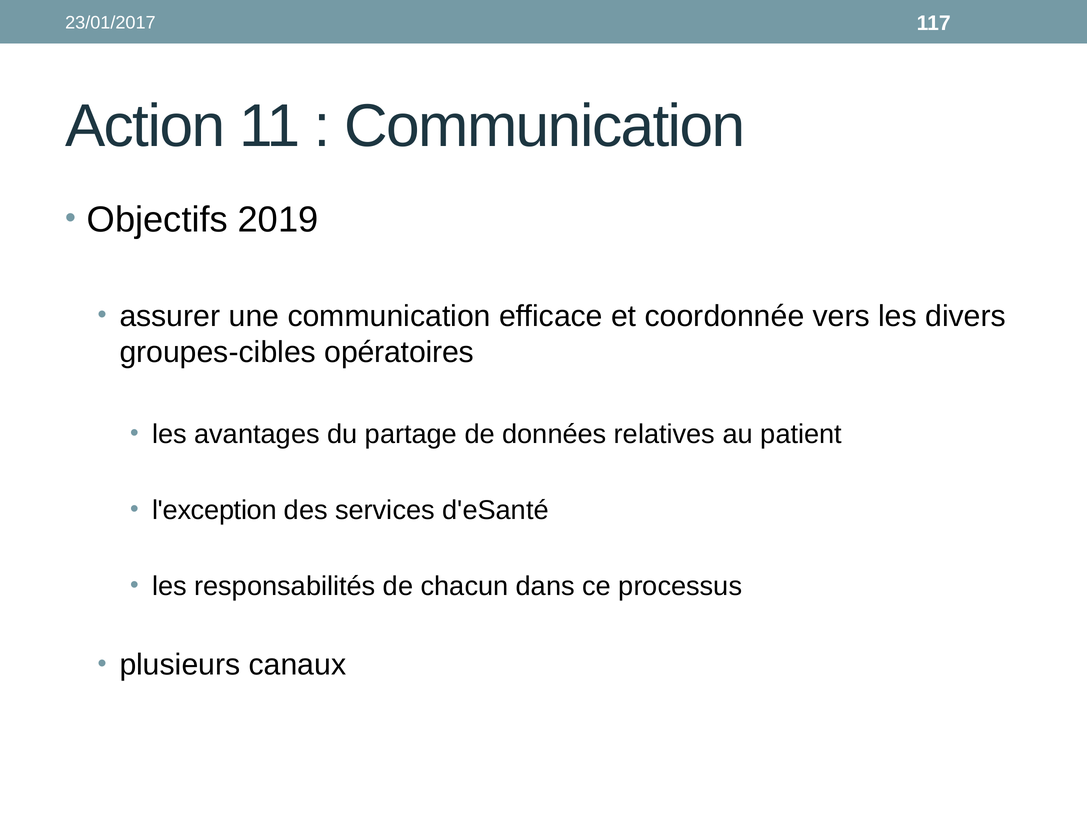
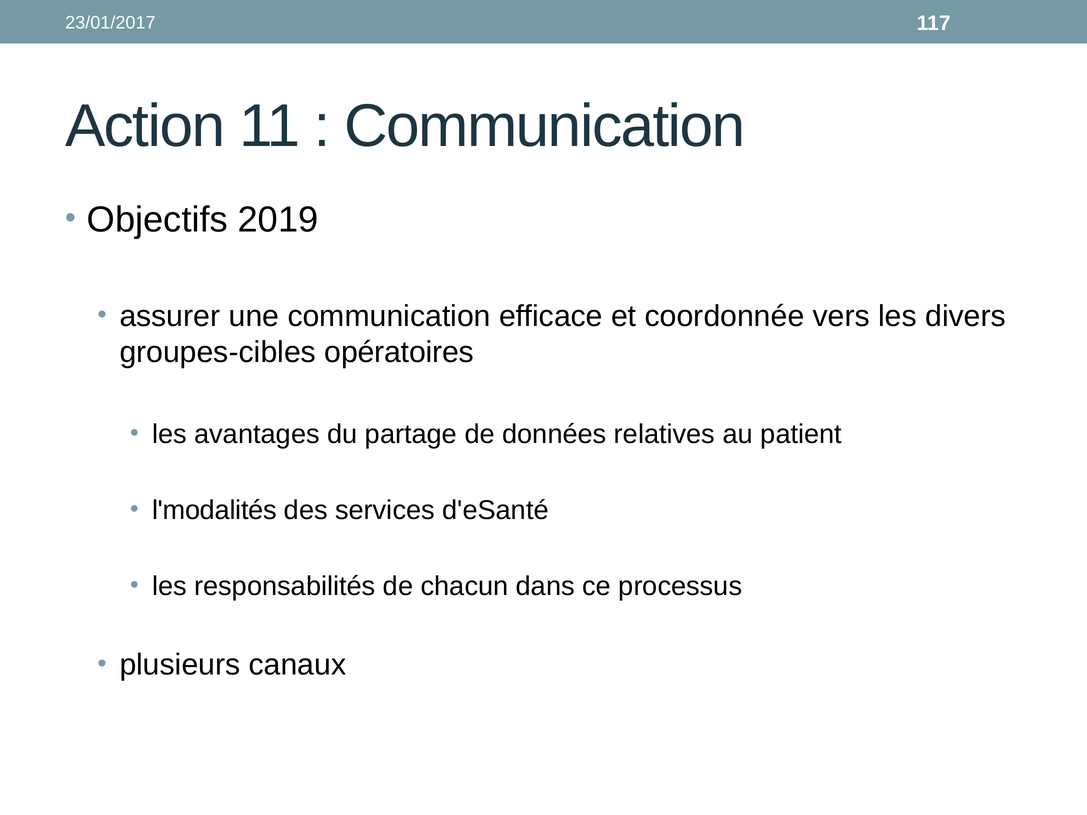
l'exception: l'exception -> l'modalités
